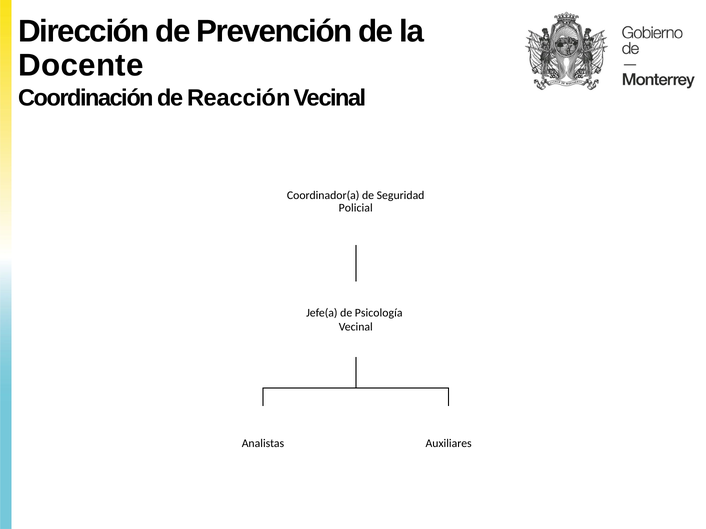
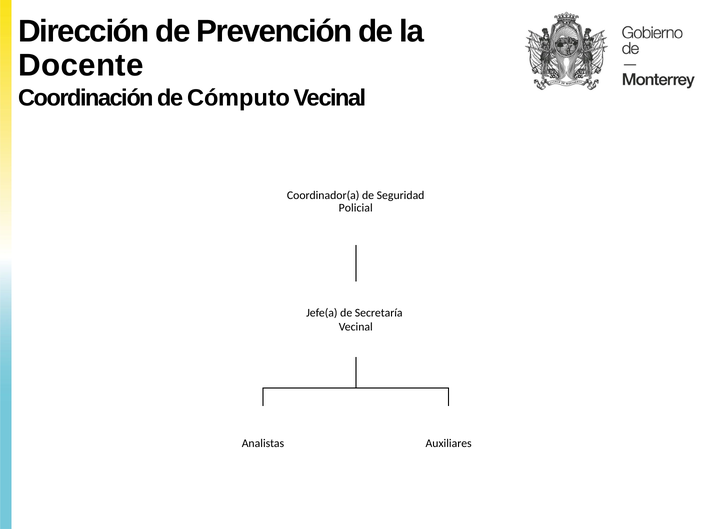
Reacción: Reacción -> Cómputo
Psicología: Psicología -> Secretaría
